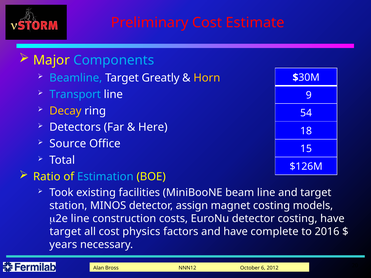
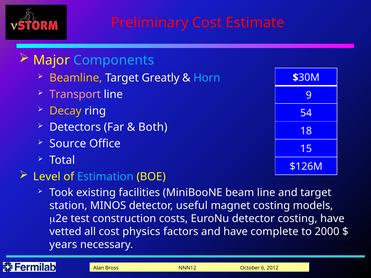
Beamline colour: light blue -> yellow
Horn colour: yellow -> light blue
Transport colour: light blue -> pink
Here: Here -> Both
Ratio: Ratio -> Level
assign: assign -> useful
m2e line: line -> test
target at (65, 232): target -> vetted
2016: 2016 -> 2000
